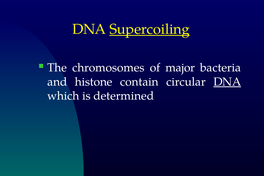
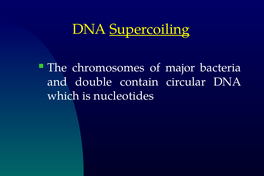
histone: histone -> double
DNA at (227, 82) underline: present -> none
determined: determined -> nucleotides
